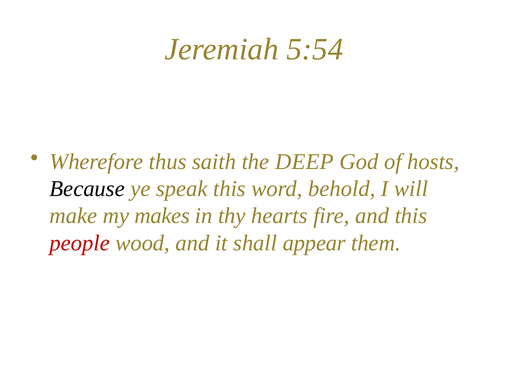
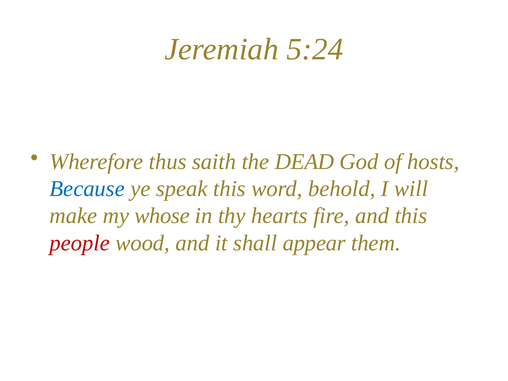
5:54: 5:54 -> 5:24
DEEP: DEEP -> DEAD
Because colour: black -> blue
makes: makes -> whose
